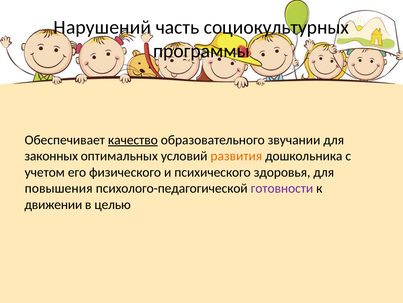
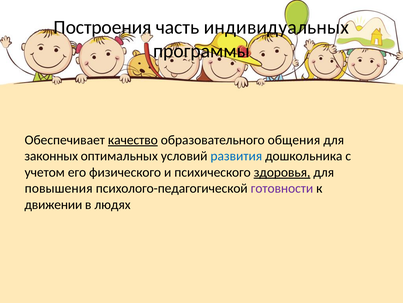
Нарушений: Нарушений -> Построения
социокультурных: социокультурных -> индивидуальных
звучании: звучании -> общения
развития colour: orange -> blue
здоровья underline: none -> present
целью: целью -> людях
